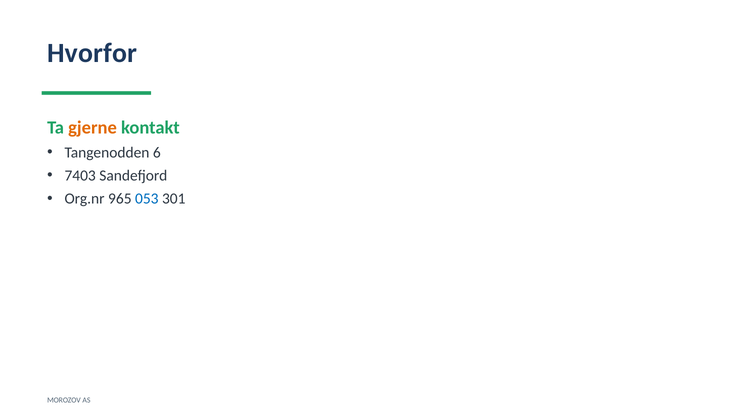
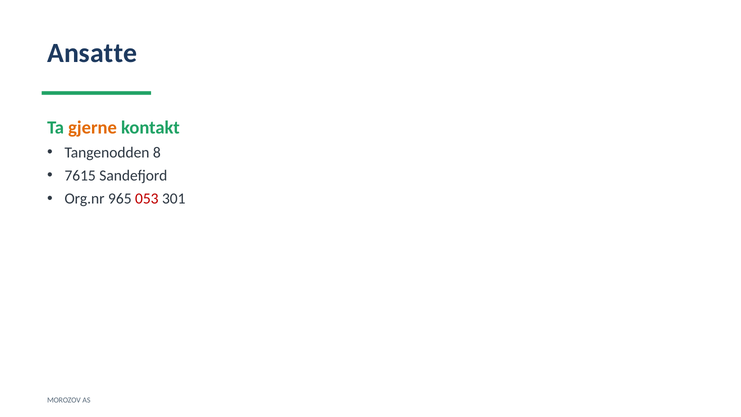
Hvorfor: Hvorfor -> Ansatte
6: 6 -> 8
7403: 7403 -> 7615
053 colour: blue -> red
